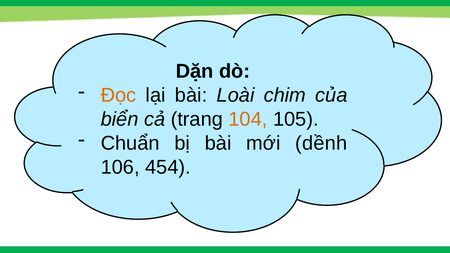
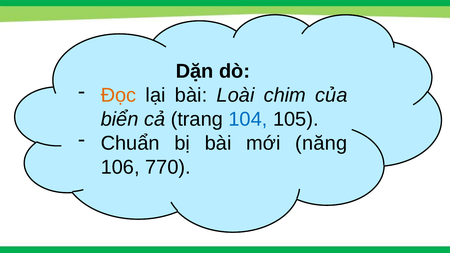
104 colour: orange -> blue
dềnh: dềnh -> năng
454: 454 -> 770
